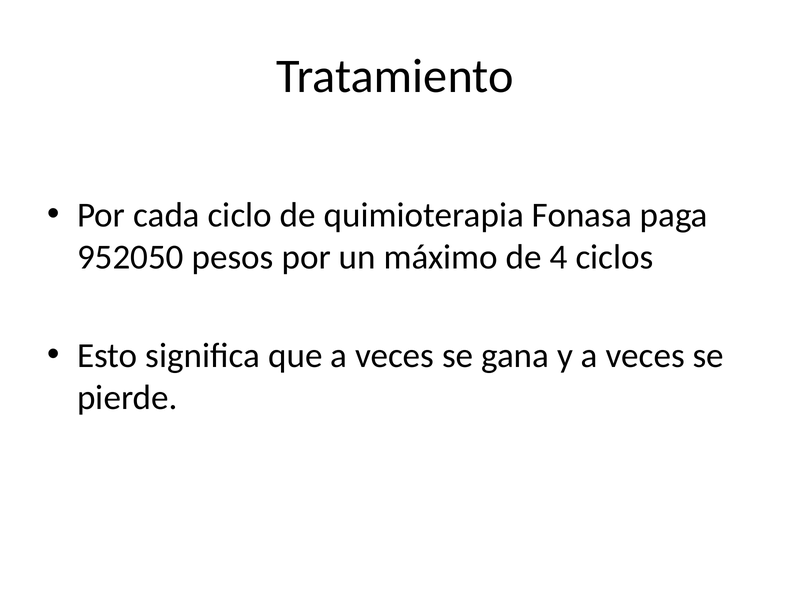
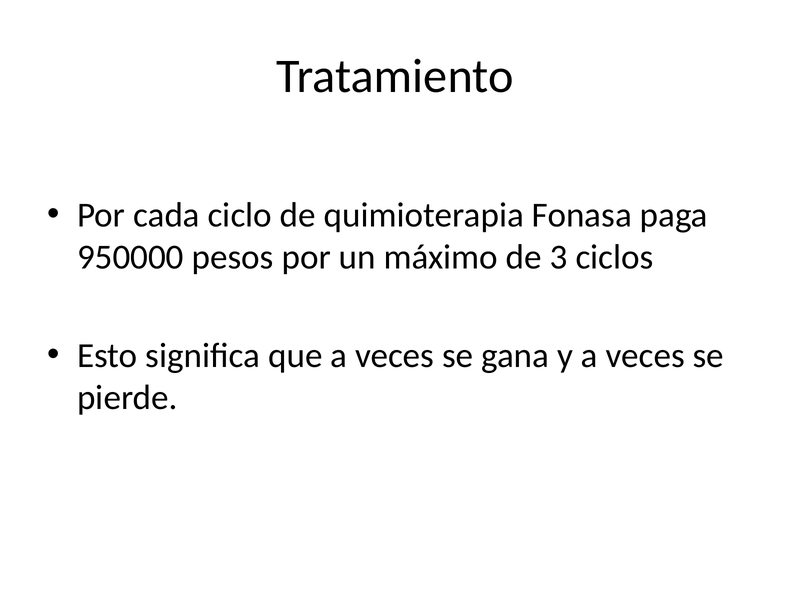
952050: 952050 -> 950000
4: 4 -> 3
